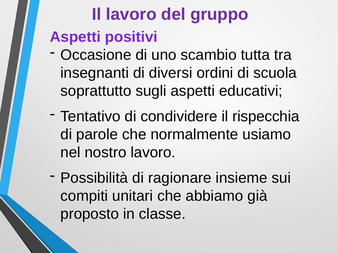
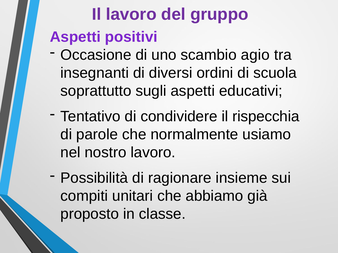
tutta: tutta -> agio
